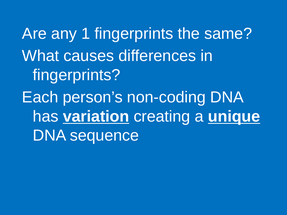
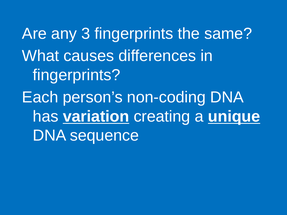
1: 1 -> 3
